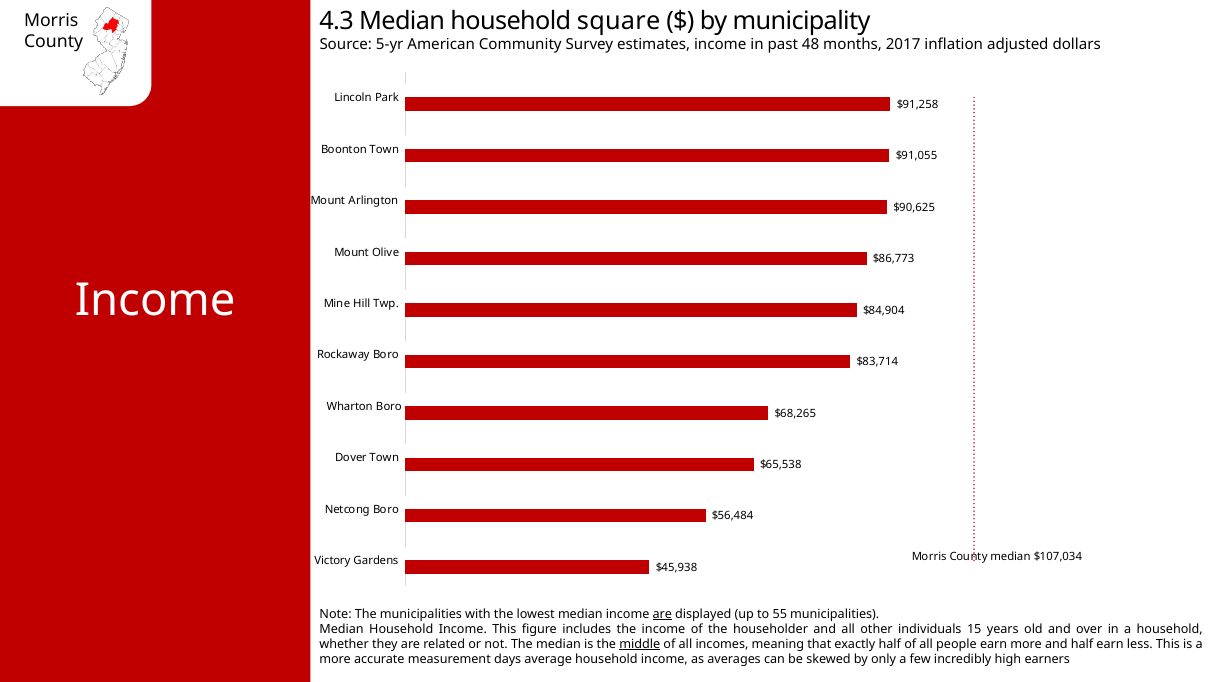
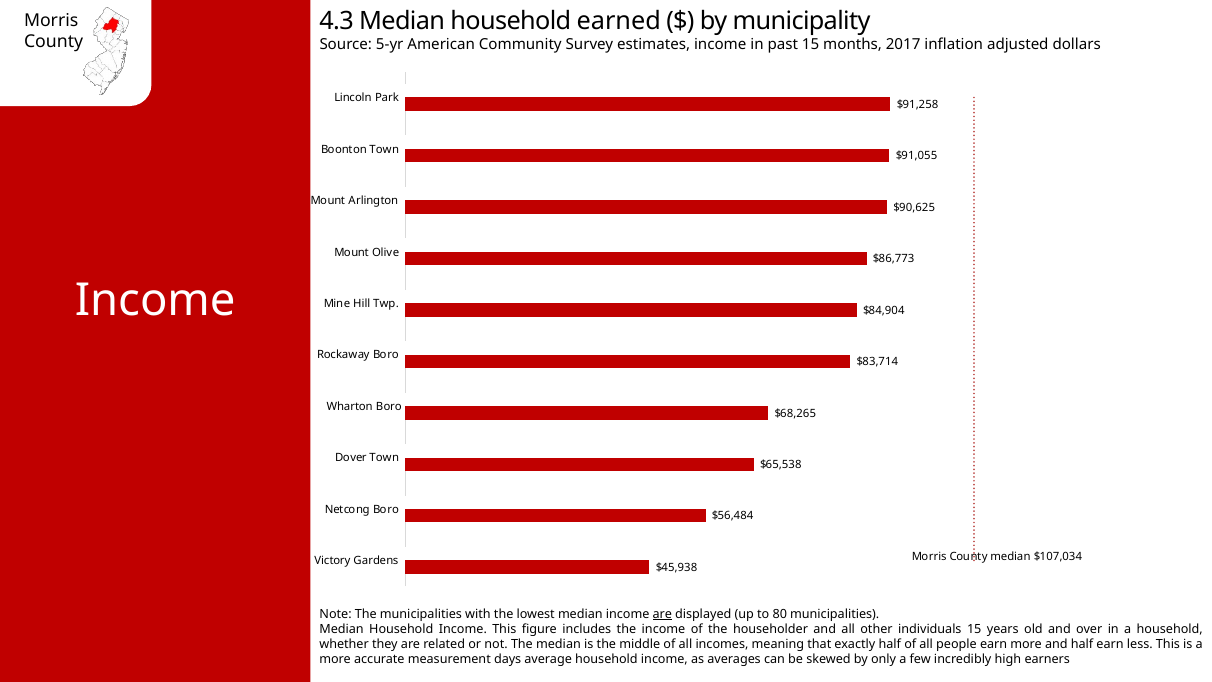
square: square -> earned
past 48: 48 -> 15
55: 55 -> 80
middle underline: present -> none
